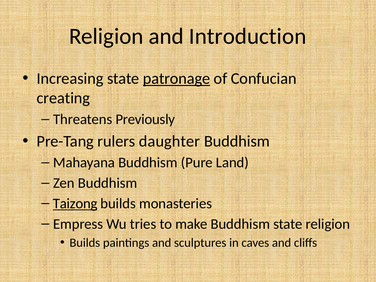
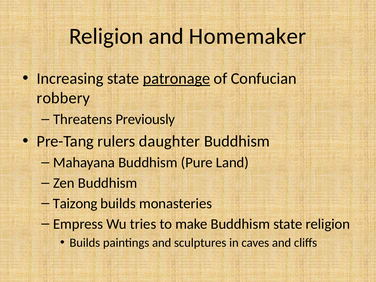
Introduction: Introduction -> Homemaker
creating: creating -> robbery
Taizong underline: present -> none
